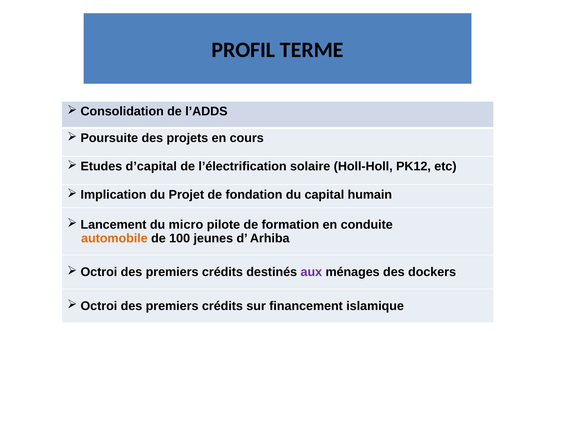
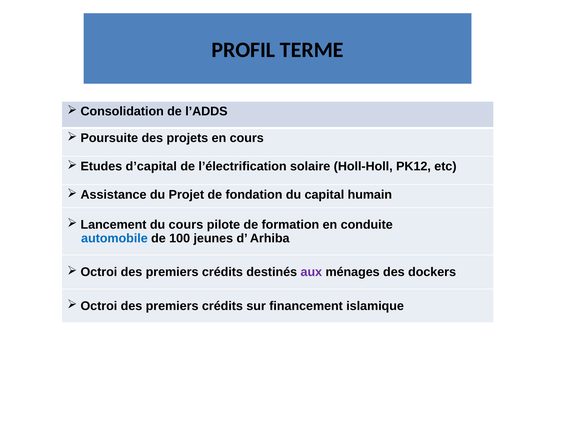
Implication: Implication -> Assistance
du micro: micro -> cours
automobile colour: orange -> blue
